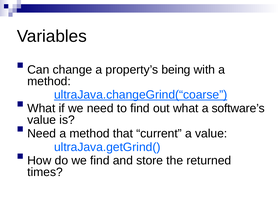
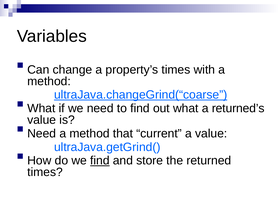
property’s being: being -> times
software’s: software’s -> returned’s
find at (100, 161) underline: none -> present
